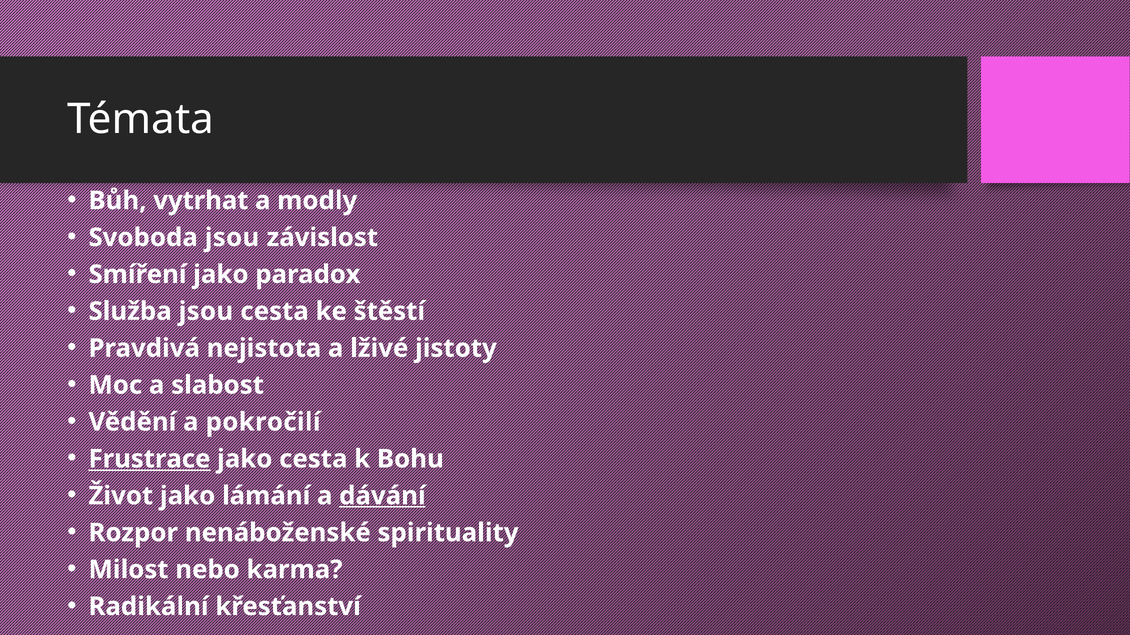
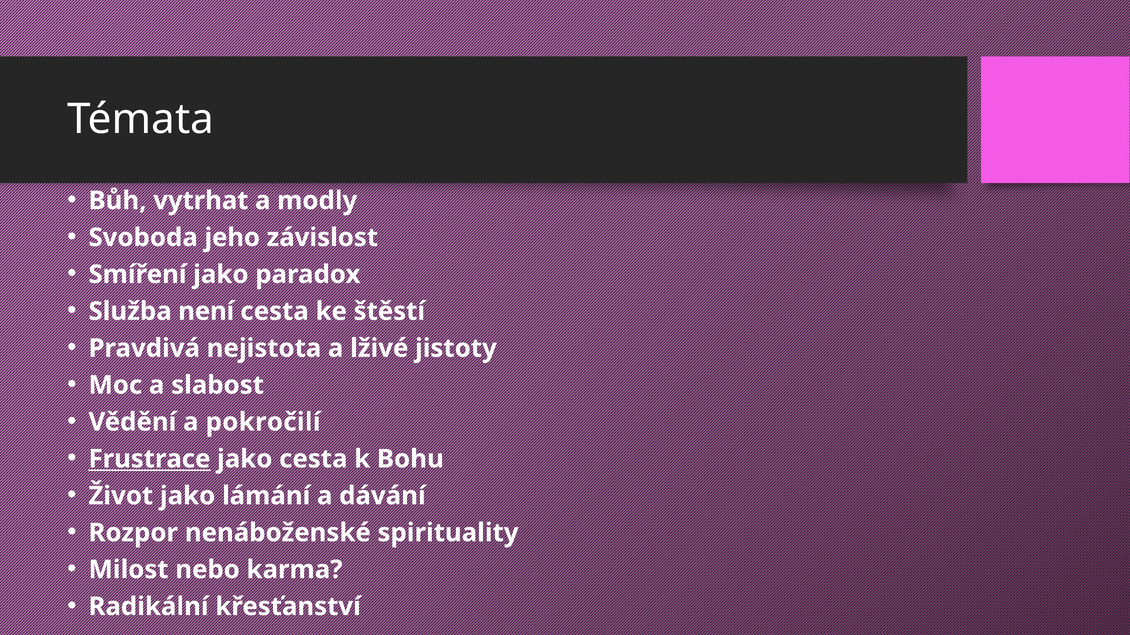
Svoboda jsou: jsou -> jeho
Služba jsou: jsou -> není
dávání underline: present -> none
